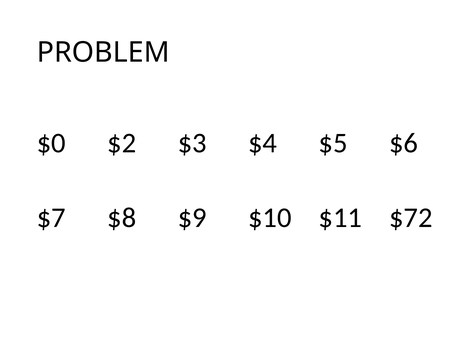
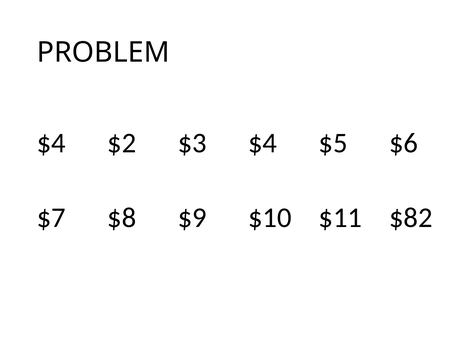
$0 at (51, 143): $0 -> $4
$72: $72 -> $82
